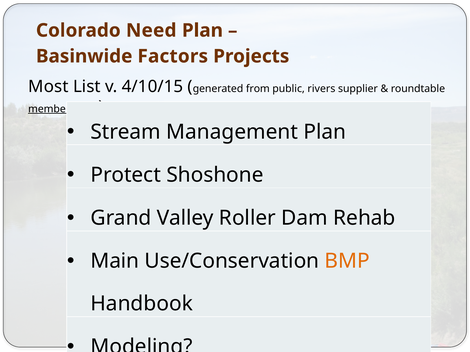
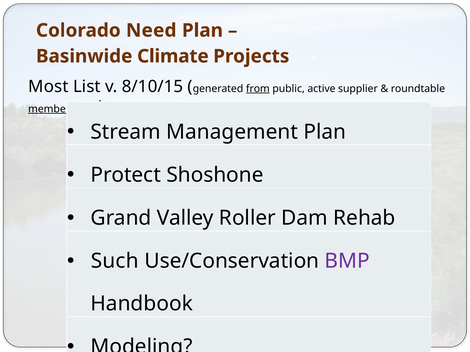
Factors: Factors -> Climate
4/10/15: 4/10/15 -> 8/10/15
from underline: none -> present
rivers: rivers -> active
Main: Main -> Such
BMP colour: orange -> purple
